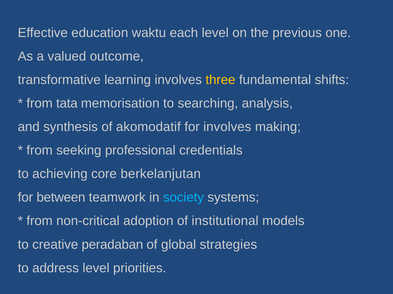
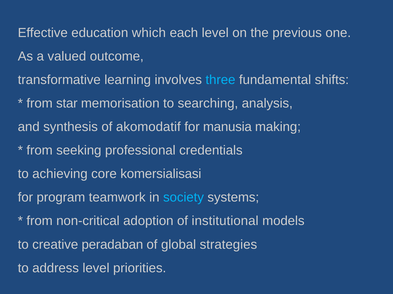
waktu: waktu -> which
three colour: yellow -> light blue
tata: tata -> star
for involves: involves -> manusia
berkelanjutan: berkelanjutan -> komersialisasi
between: between -> program
